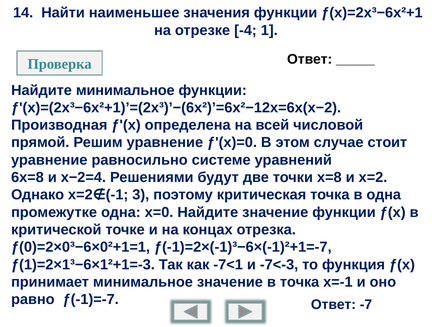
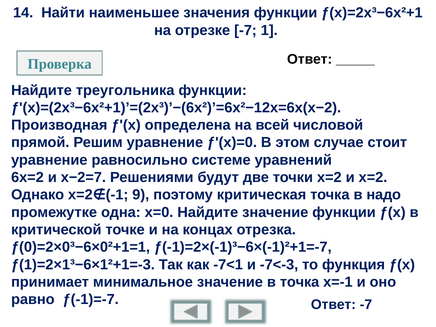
отрезке -4: -4 -> -7
Найдите минимальное: минимальное -> треугольника
6x=8: 6x=8 -> 6x=2
x−2=4: x−2=4 -> x−2=7
точки x=8: x=8 -> x=2
3: 3 -> 9
в одна: одна -> надо
